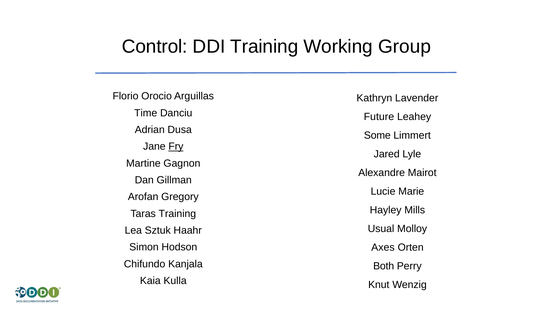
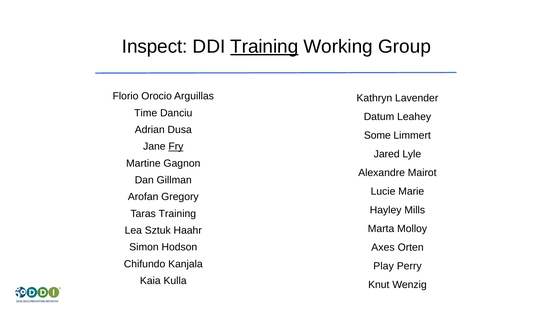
Control: Control -> Inspect
Training at (264, 47) underline: none -> present
Future: Future -> Datum
Usual: Usual -> Marta
Both: Both -> Play
